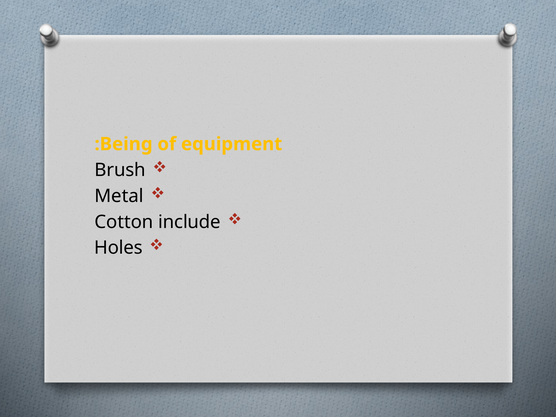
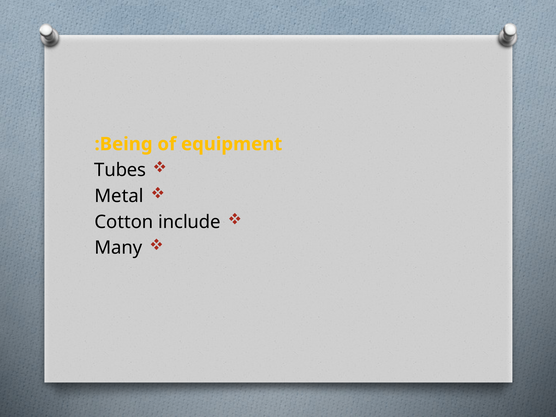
Brush: Brush -> Tubes
Holes: Holes -> Many
